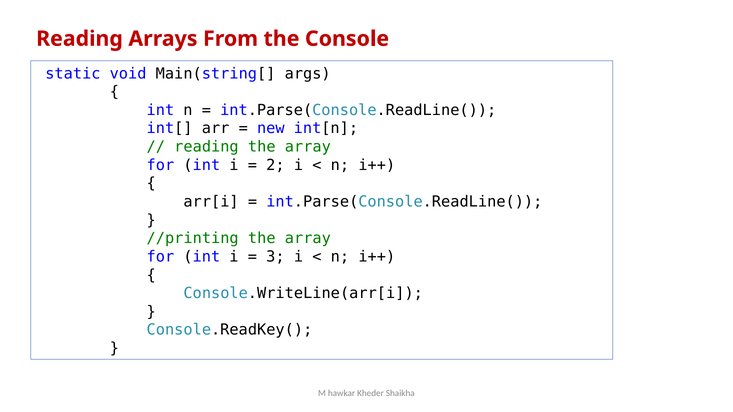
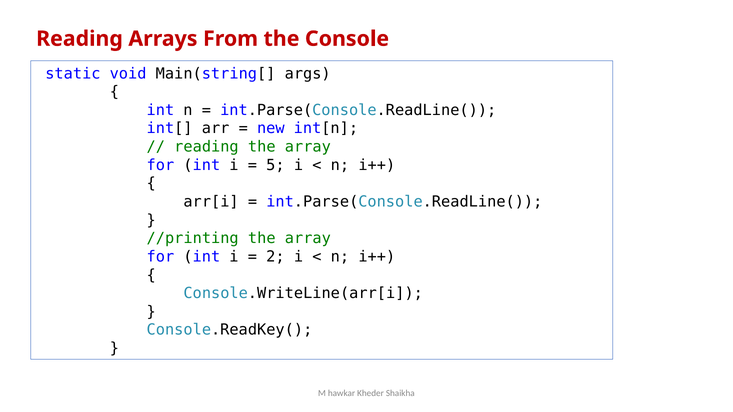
2: 2 -> 5
3: 3 -> 2
